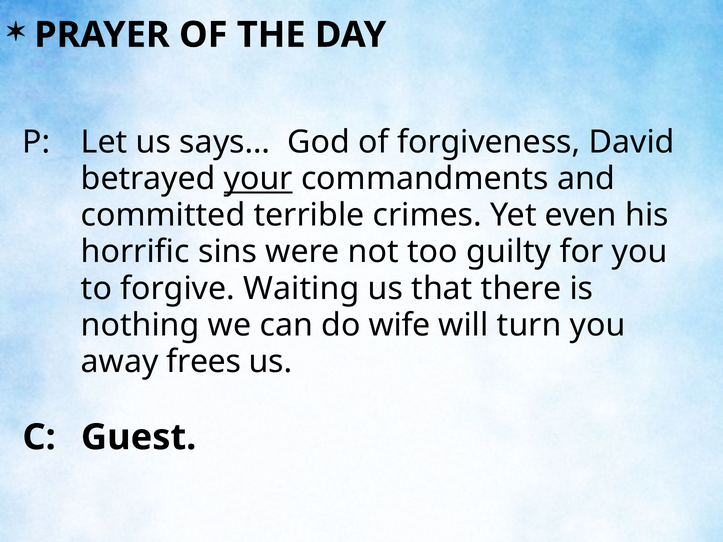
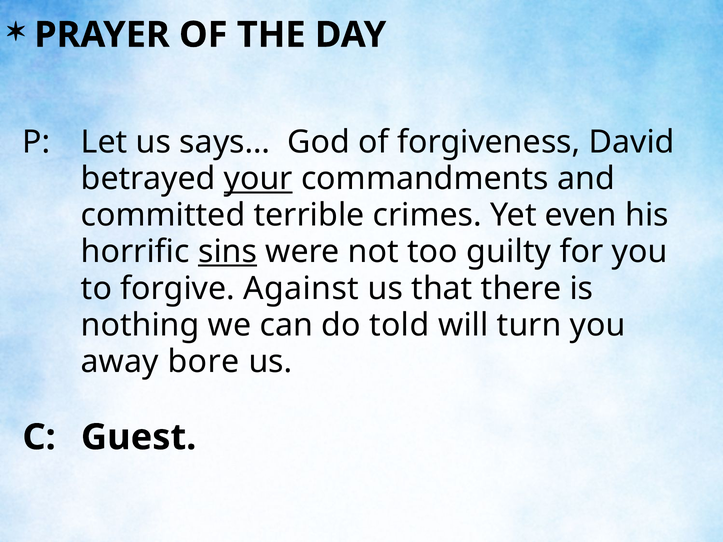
sins underline: none -> present
Waiting: Waiting -> Against
wife: wife -> told
frees: frees -> bore
